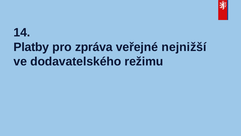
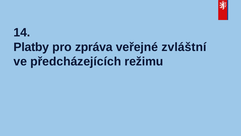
nejnižší: nejnižší -> zvláštní
dodavatelského: dodavatelského -> předcházejících
